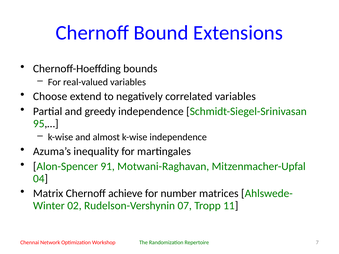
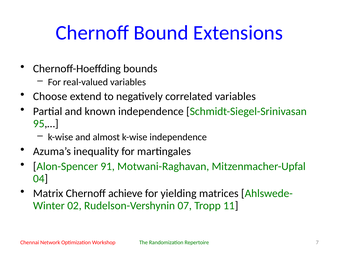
greedy: greedy -> known
number: number -> yielding
